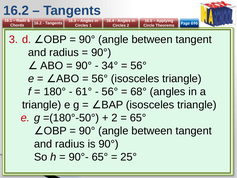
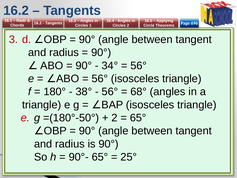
61°: 61° -> 38°
